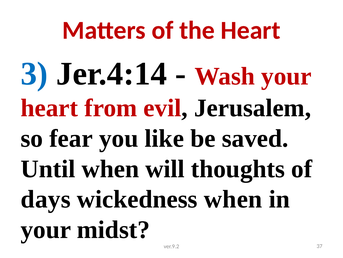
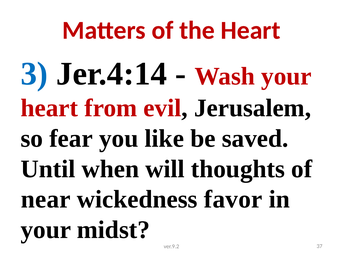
days: days -> near
wickedness when: when -> favor
